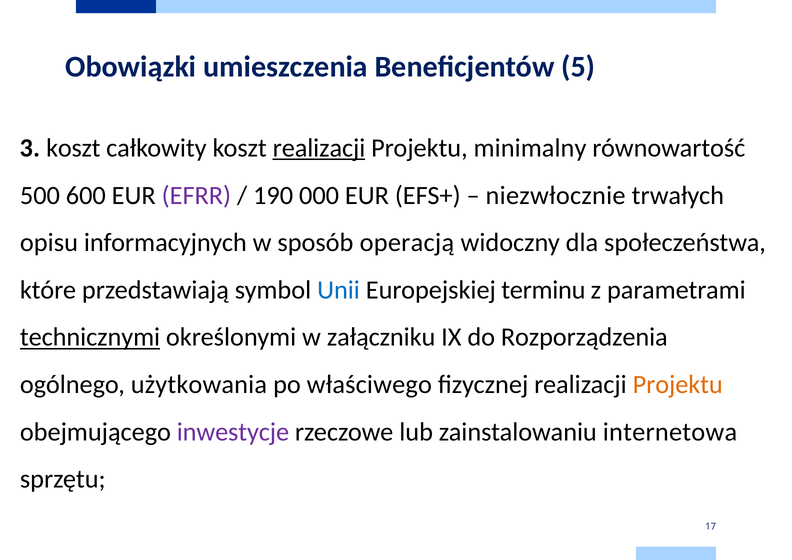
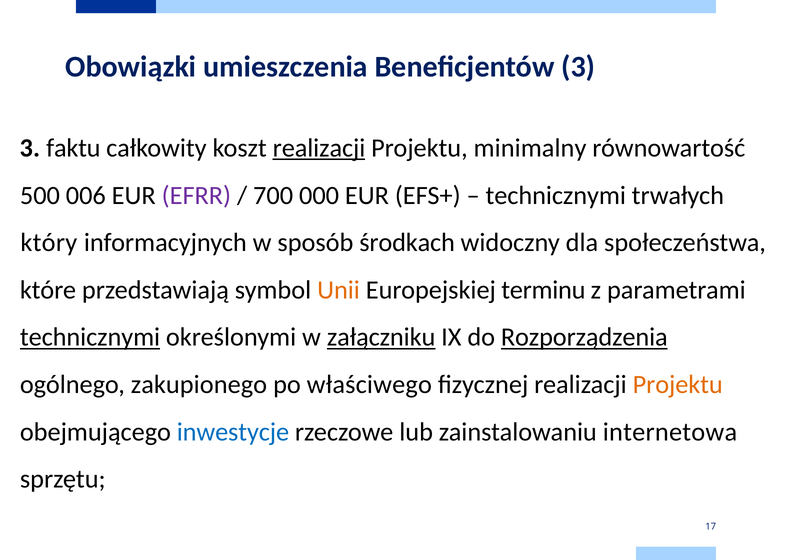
Beneficjentów 5: 5 -> 3
3 koszt: koszt -> faktu
600: 600 -> 006
190: 190 -> 700
niezwłocznie at (556, 195): niezwłocznie -> technicznymi
opisu: opisu -> który
operacją: operacją -> środkach
Unii colour: blue -> orange
załączniku underline: none -> present
Rozporządzenia underline: none -> present
użytkowania: użytkowania -> zakupionego
inwestycje colour: purple -> blue
